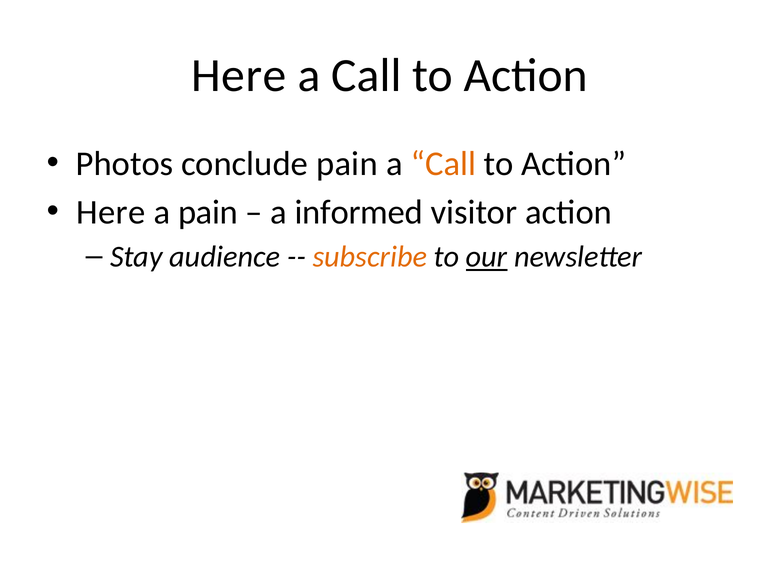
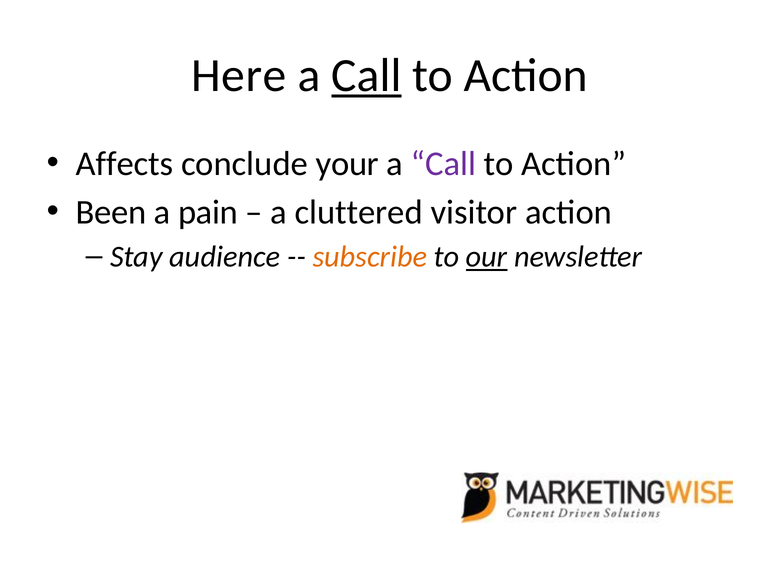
Call at (366, 75) underline: none -> present
Photos: Photos -> Affects
conclude pain: pain -> your
Call at (443, 163) colour: orange -> purple
Here at (111, 212): Here -> Been
informed: informed -> cluttered
